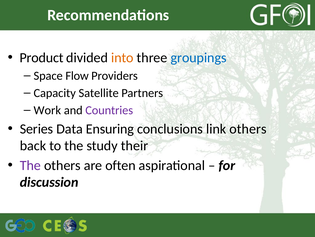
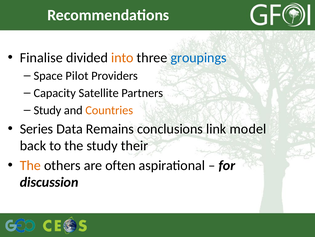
Product: Product -> Finalise
Flow: Flow -> Pilot
Work at (47, 110): Work -> Study
Countries colour: purple -> orange
Ensuring: Ensuring -> Remains
link others: others -> model
The at (30, 165) colour: purple -> orange
